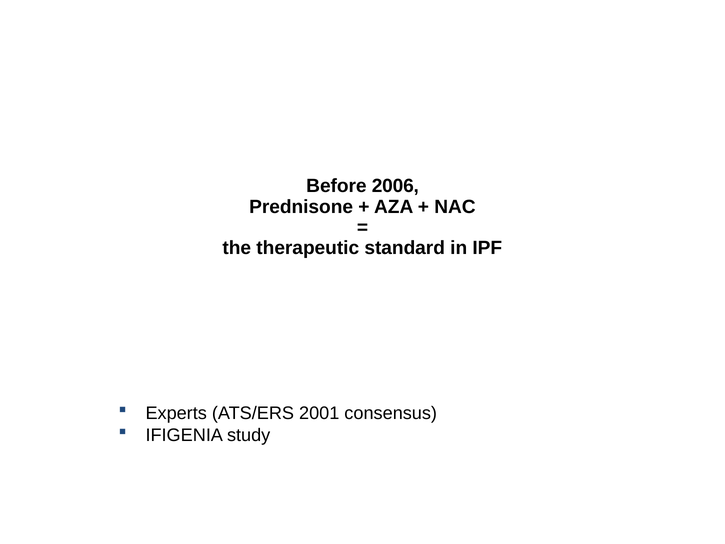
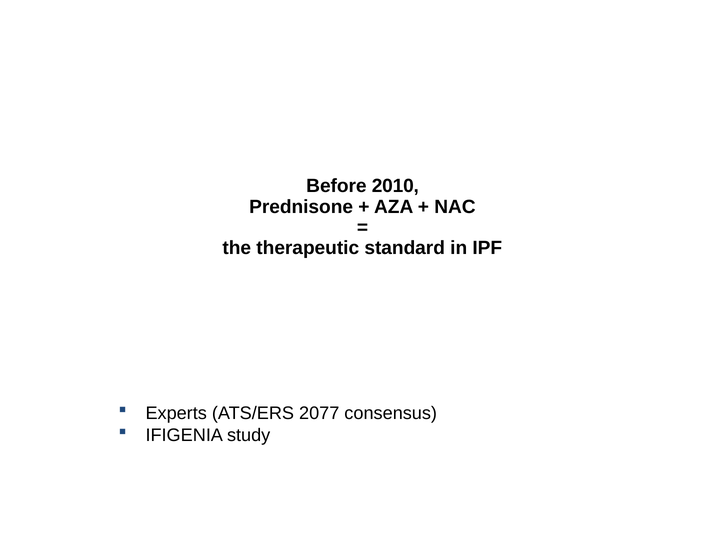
2006: 2006 -> 2010
2001: 2001 -> 2077
